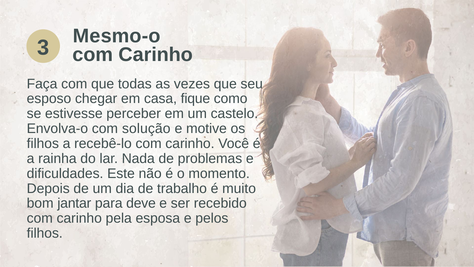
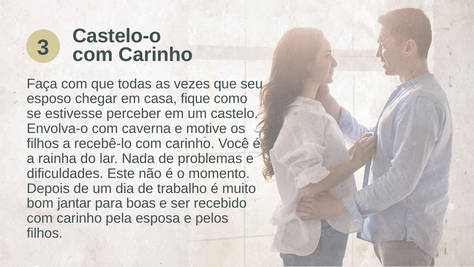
Mesmo-o: Mesmo-o -> Castelo-o
solução: solução -> caverna
deve: deve -> boas
